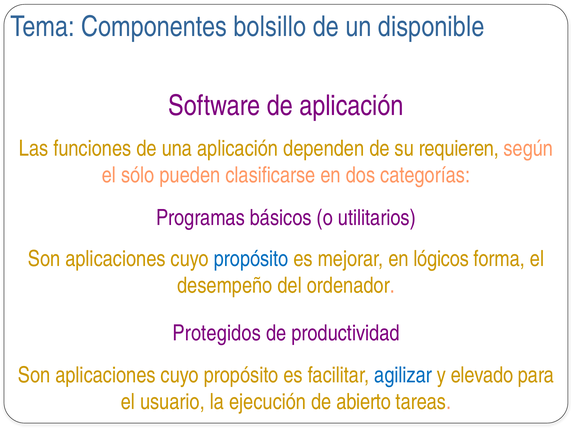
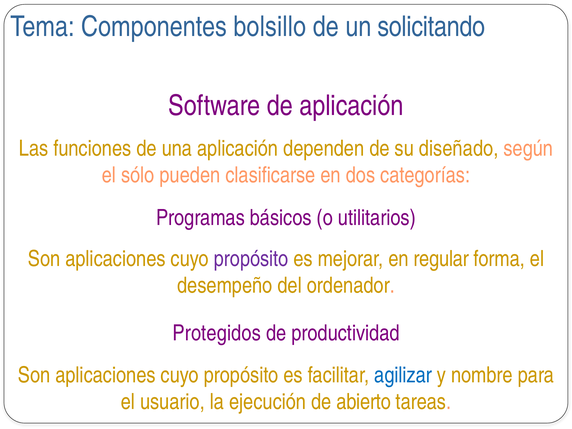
disponible: disponible -> solicitando
requieren: requieren -> diseñado
propósito at (251, 259) colour: blue -> purple
lógicos: lógicos -> regular
elevado: elevado -> nombre
